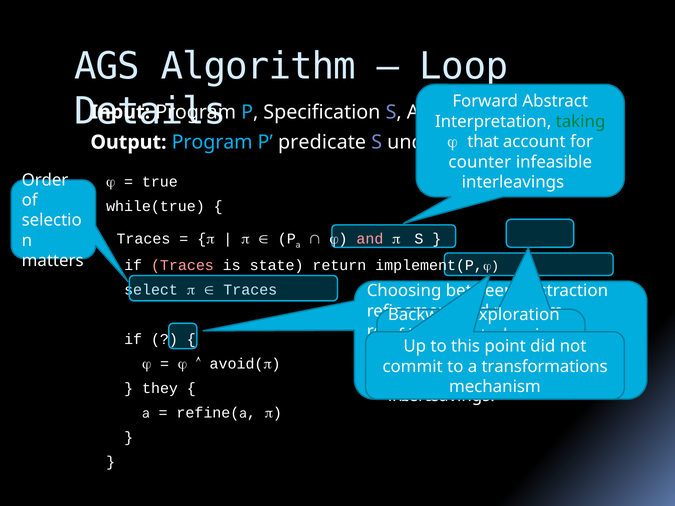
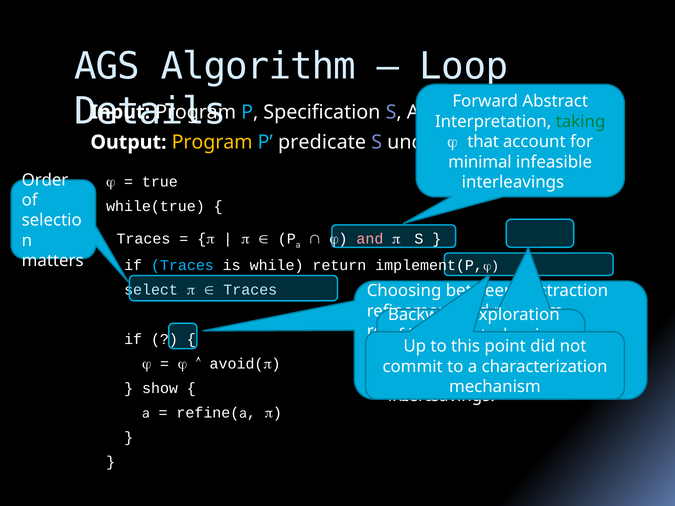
Program at (212, 142) colour: light blue -> yellow
counter: counter -> minimal
Traces at (182, 266) colour: pink -> light blue
state: state -> while
transformations: transformations -> characterization
they: they -> show
